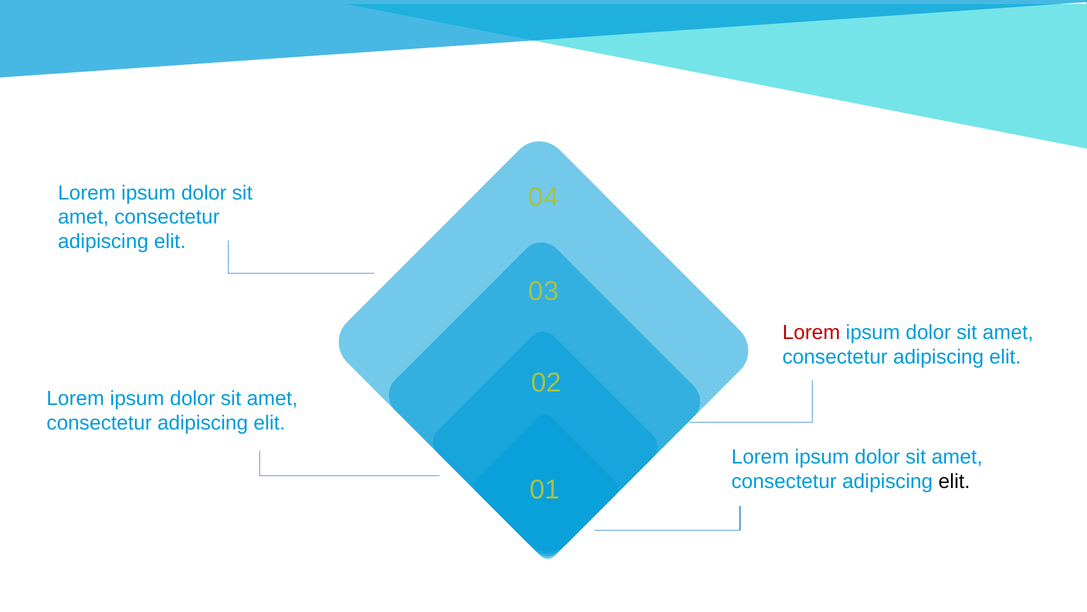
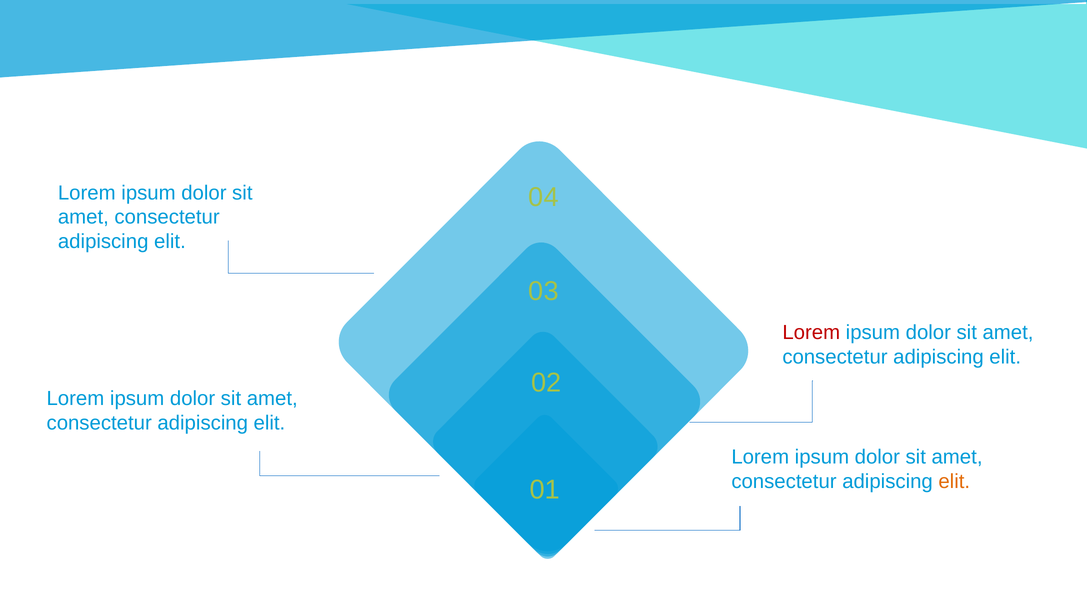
elit at (954, 481) colour: black -> orange
